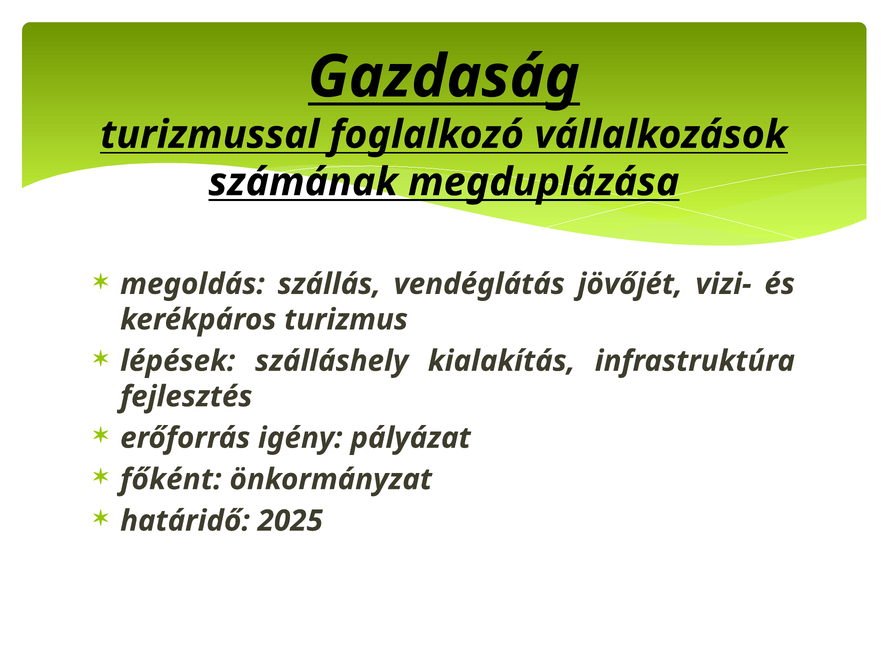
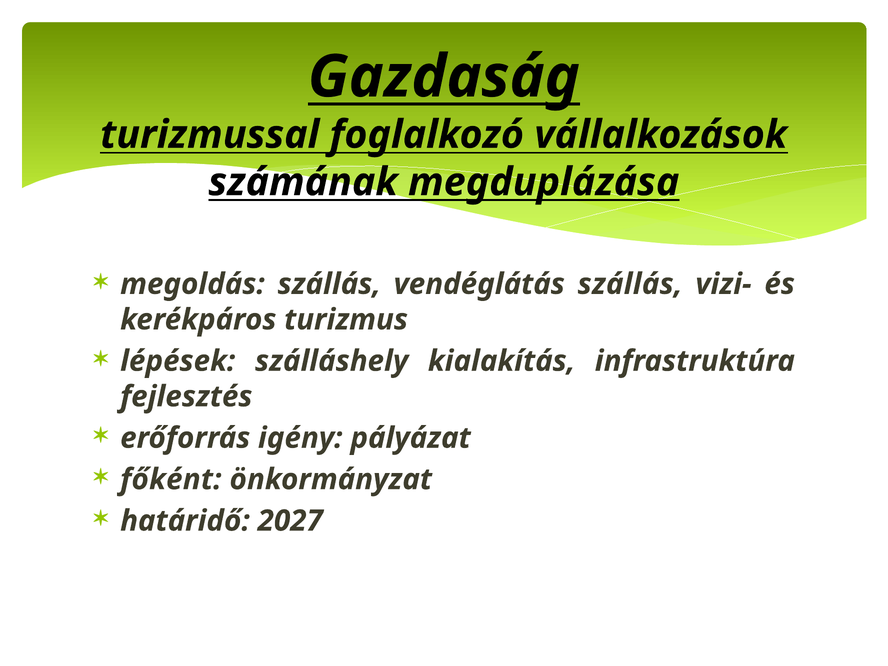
vendéglátás jövőjét: jövőjét -> szállás
2025: 2025 -> 2027
